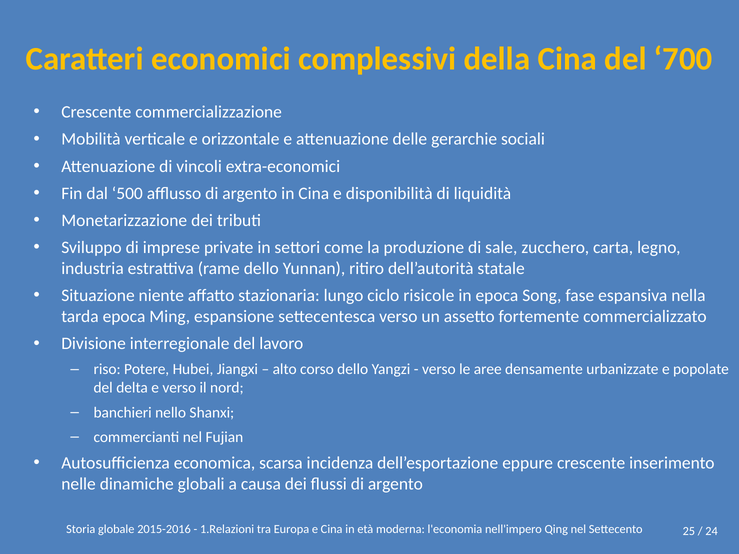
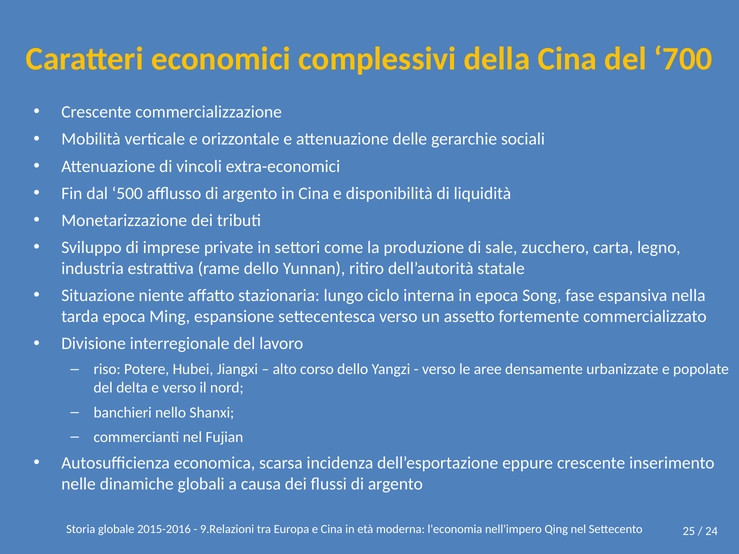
risicole: risicole -> interna
1.Relazioni: 1.Relazioni -> 9.Relazioni
